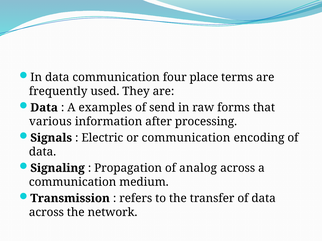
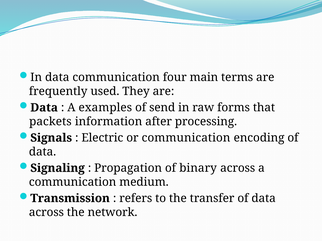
place: place -> main
various: various -> packets
analog: analog -> binary
